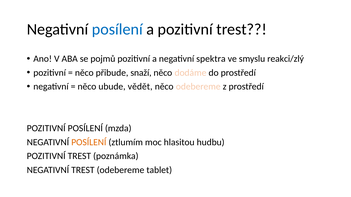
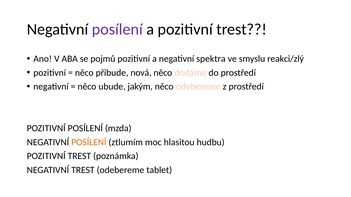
posílení at (117, 29) colour: blue -> purple
snaží: snaží -> nová
vědět: vědět -> jakým
